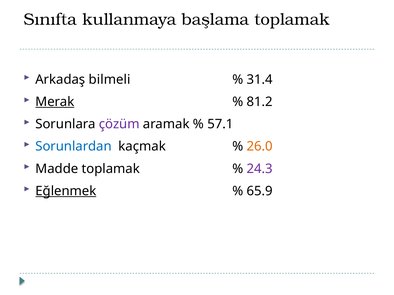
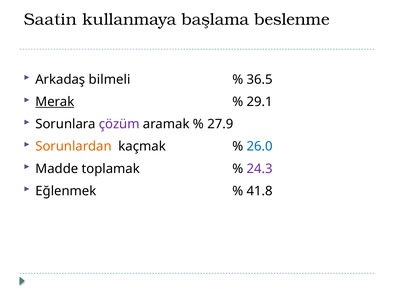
Sınıfta: Sınıfta -> Saatin
başlama toplamak: toplamak -> beslenme
31.4: 31.4 -> 36.5
81.2: 81.2 -> 29.1
57.1: 57.1 -> 27.9
Sorunlardan colour: blue -> orange
26.0 colour: orange -> blue
Eğlenmek underline: present -> none
65.9: 65.9 -> 41.8
